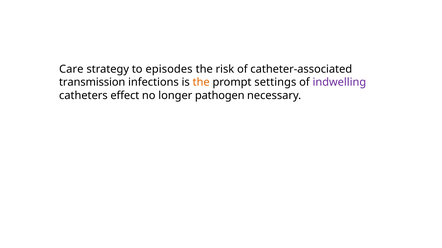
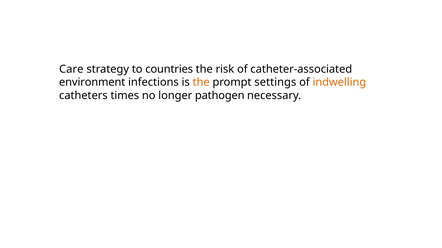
episodes: episodes -> countries
transmission: transmission -> environment
indwelling colour: purple -> orange
effect: effect -> times
